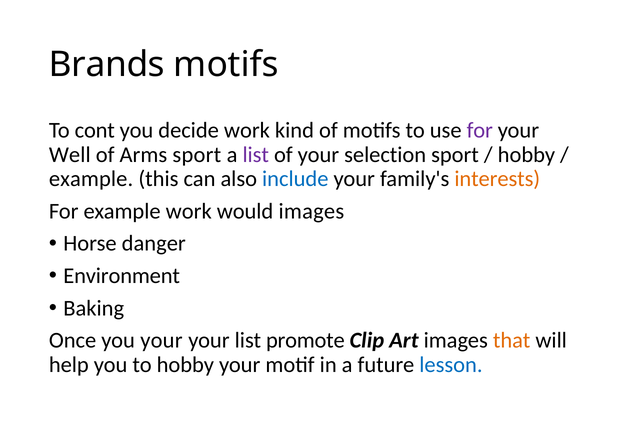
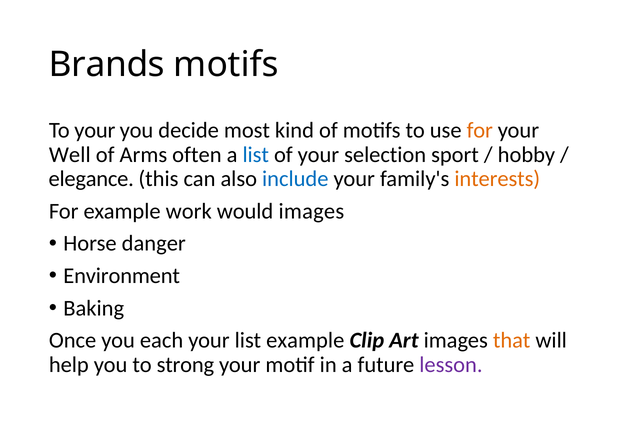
To cont: cont -> your
decide work: work -> most
for at (480, 130) colour: purple -> orange
Arms sport: sport -> often
list at (256, 155) colour: purple -> blue
example at (91, 179): example -> elegance
you your: your -> each
list promote: promote -> example
to hobby: hobby -> strong
lesson colour: blue -> purple
